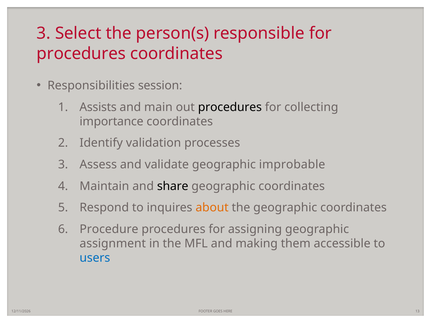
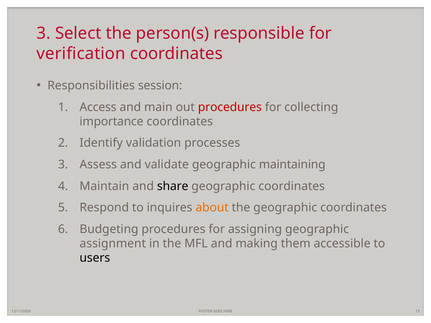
procedures at (81, 54): procedures -> verification
Assists: Assists -> Access
procedures at (230, 107) colour: black -> red
improbable: improbable -> maintaining
Procedure: Procedure -> Budgeting
users colour: blue -> black
